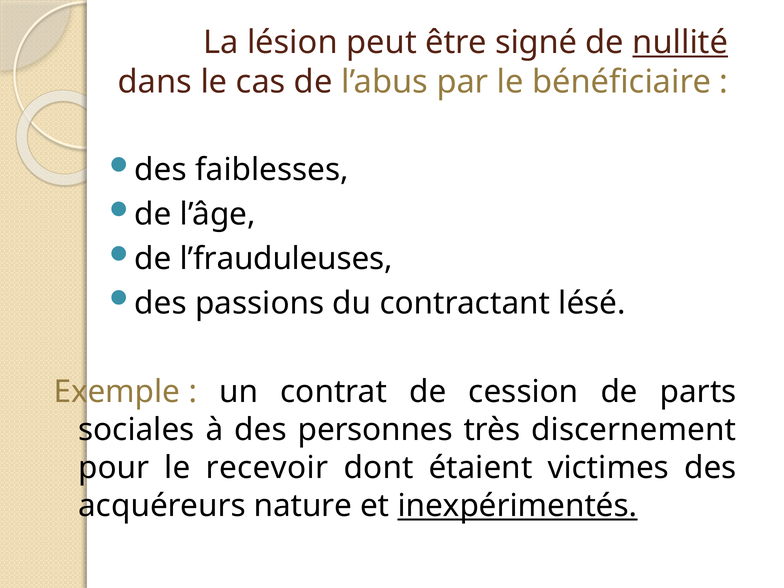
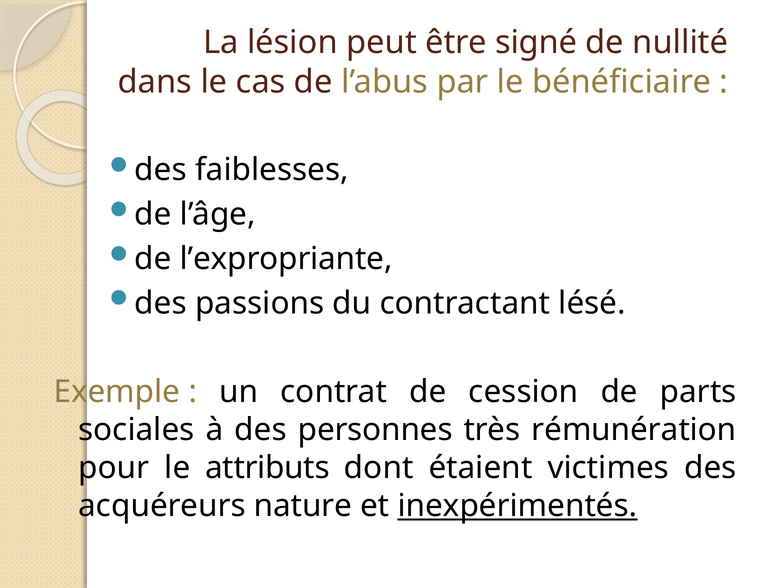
nullité underline: present -> none
l’frauduleuses: l’frauduleuses -> l’expropriante
discernement: discernement -> rémunération
recevoir: recevoir -> attributs
